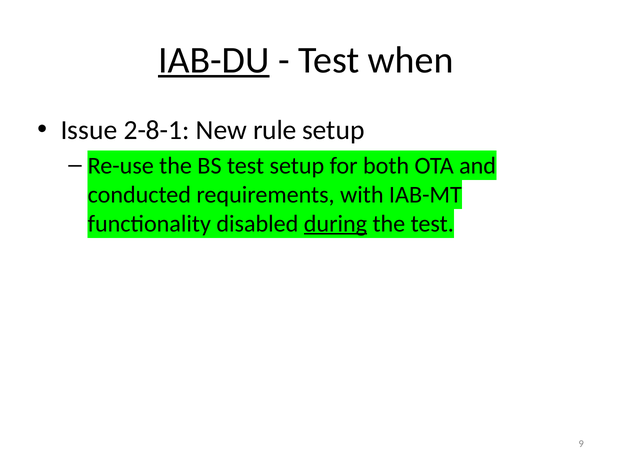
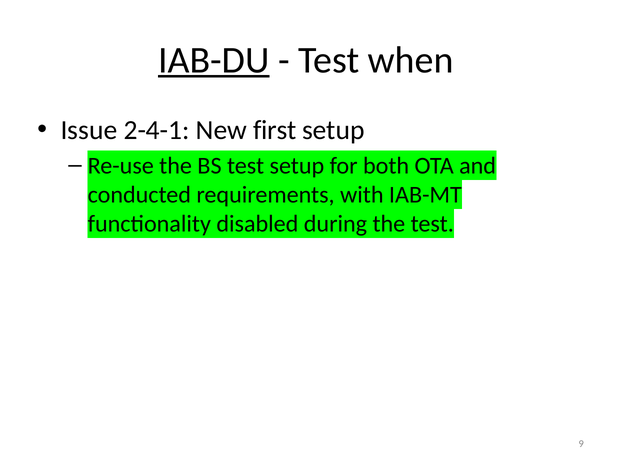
2-8-1: 2-8-1 -> 2-4-1
rule: rule -> first
during underline: present -> none
